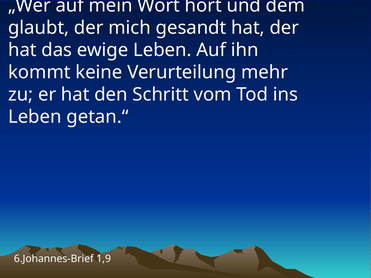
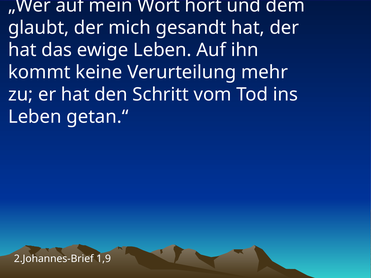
6.Johannes-Brief: 6.Johannes-Brief -> 2.Johannes-Brief
